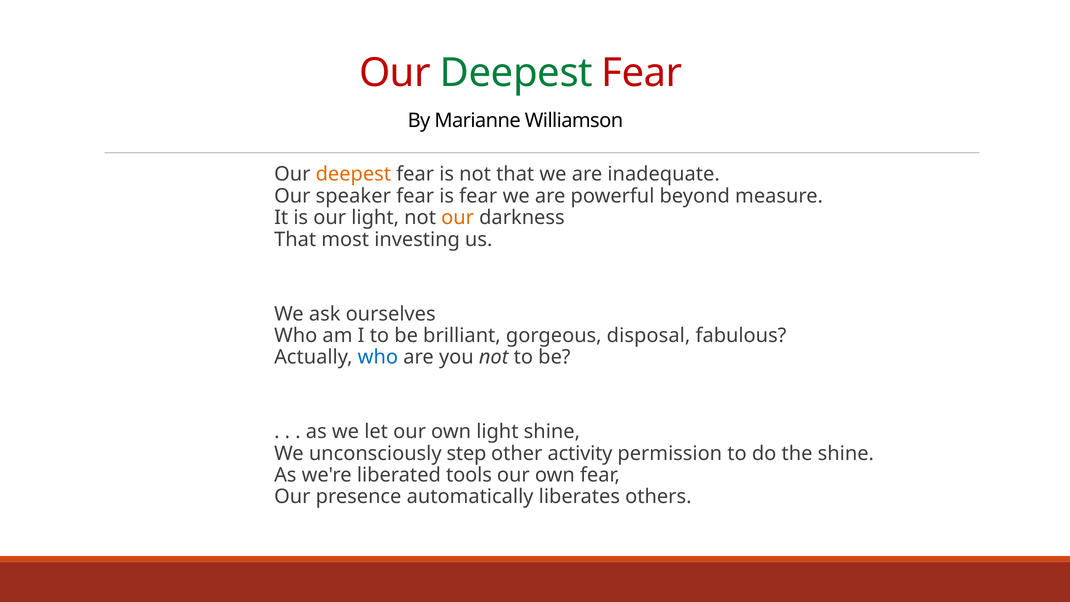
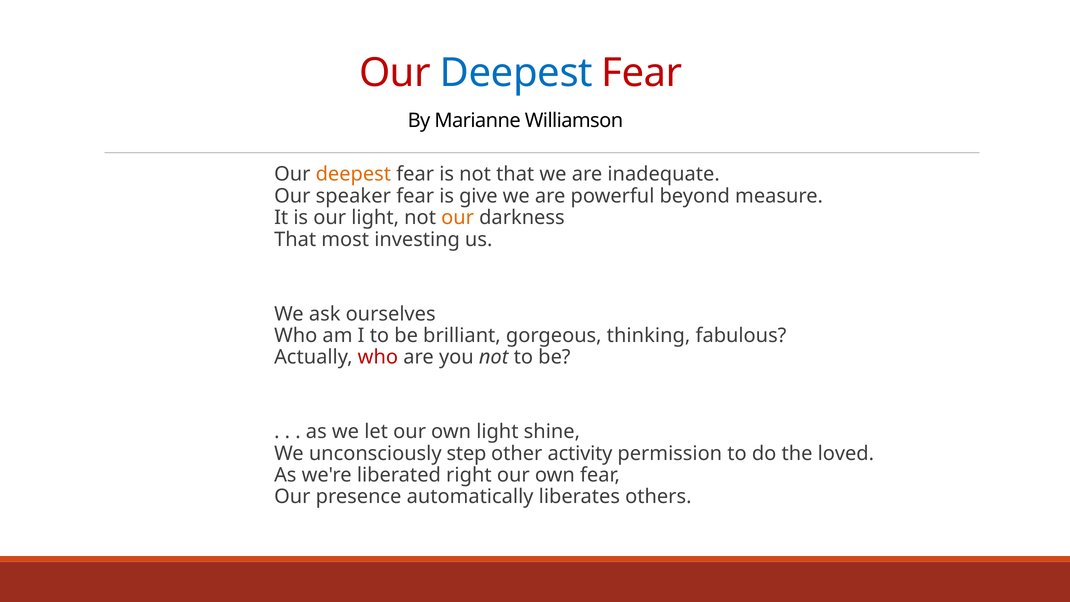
Deepest at (516, 73) colour: green -> blue
is fear: fear -> give
disposal: disposal -> thinking
who at (378, 357) colour: blue -> red
the shine: shine -> loved
tools: tools -> right
